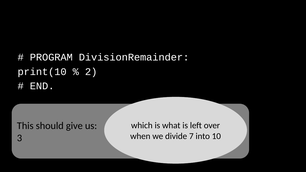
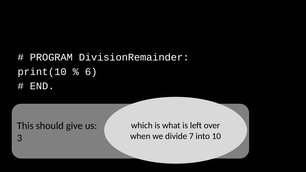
2: 2 -> 6
